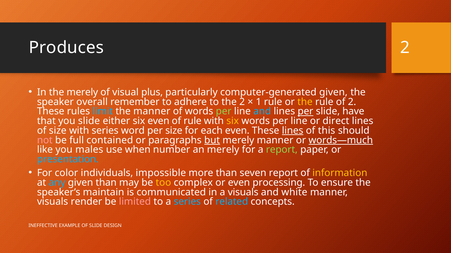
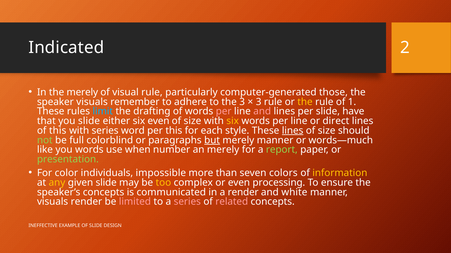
Produces: Produces -> Indicated
visual plus: plus -> rule
computer-generated given: given -> those
speaker overall: overall -> visuals
the 2: 2 -> 3
1 at (259, 102): 1 -> 3
of 2: 2 -> 1
the manner: manner -> drafting
per at (224, 112) colour: light green -> pink
and at (262, 112) colour: light blue -> pink
per at (305, 112) underline: present -> none
rule at (193, 121): rule -> size
of size: size -> this
per size: size -> this
each even: even -> style
this at (327, 131): this -> size
not colour: pink -> light green
contained: contained -> colorblind
words—much underline: present -> none
you males: males -> words
presentation colour: light blue -> light green
seven report: report -> colors
any colour: light blue -> yellow
given than: than -> slide
speaker’s maintain: maintain -> concepts
a visuals: visuals -> render
series at (187, 202) colour: light blue -> pink
related colour: light blue -> pink
